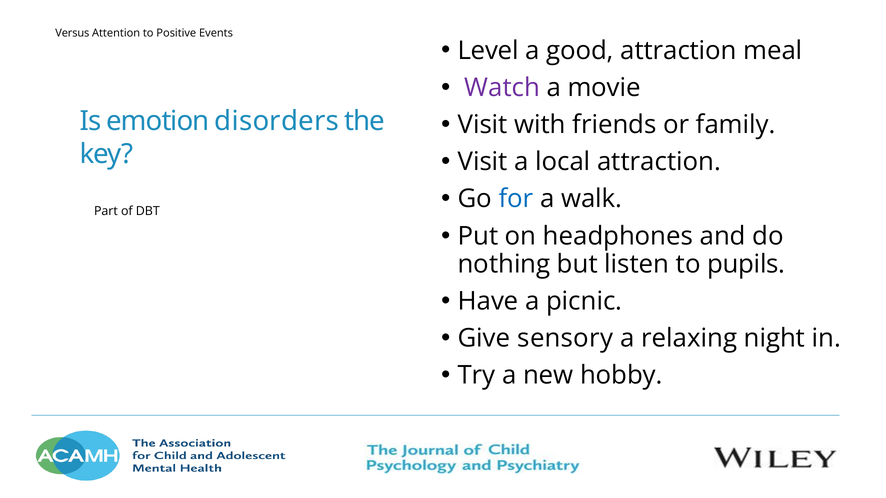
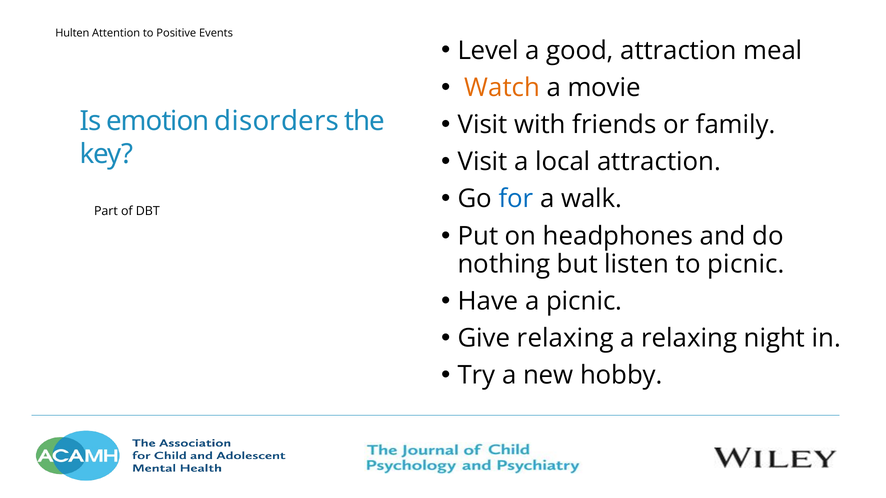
Versus: Versus -> Hulten
Watch colour: purple -> orange
to pupils: pupils -> picnic
Give sensory: sensory -> relaxing
